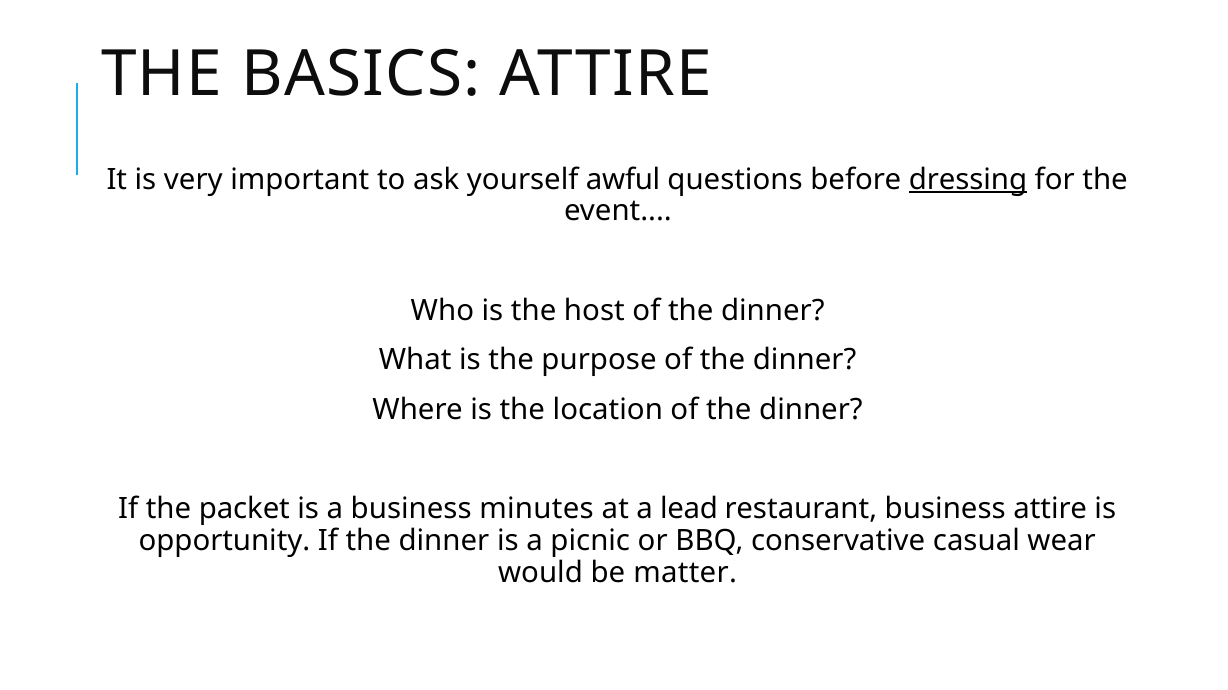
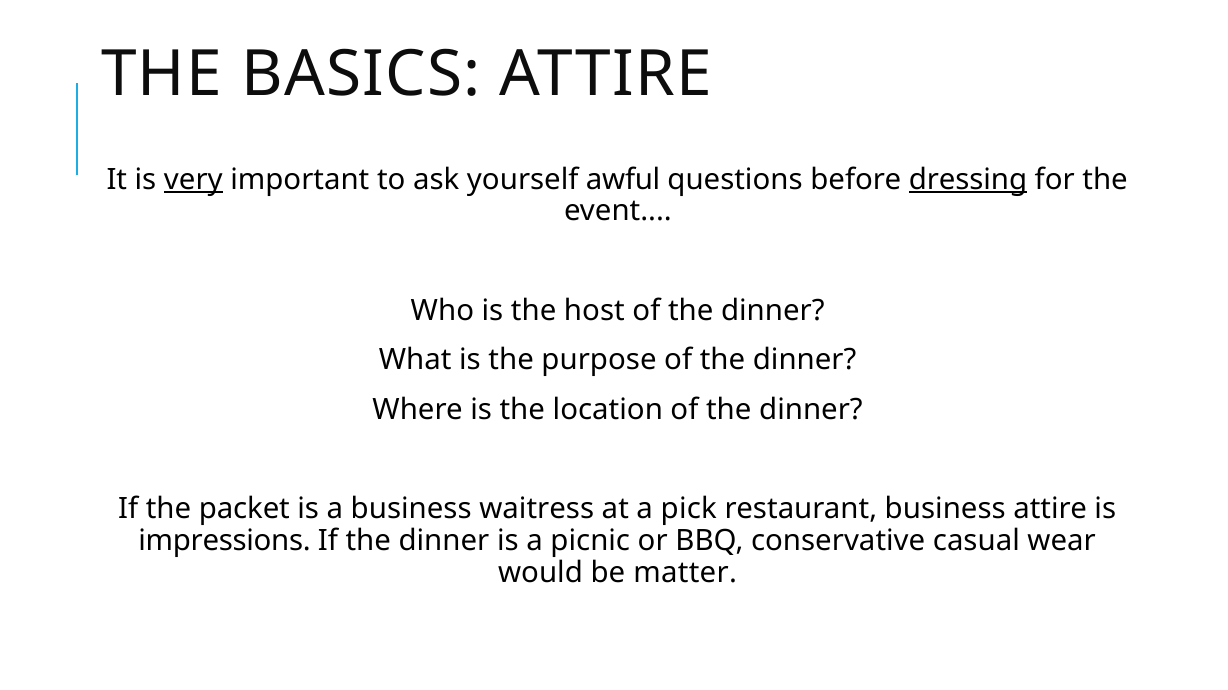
very underline: none -> present
minutes: minutes -> waitress
lead: lead -> pick
opportunity: opportunity -> impressions
